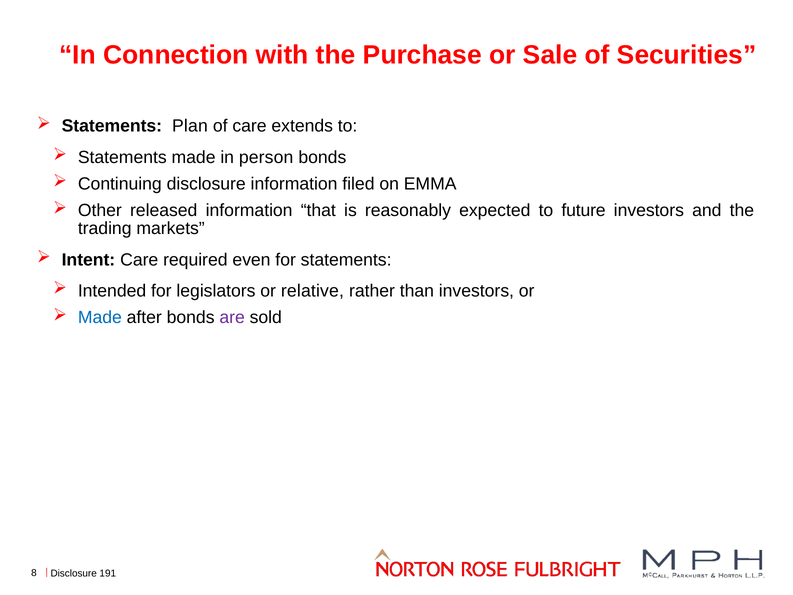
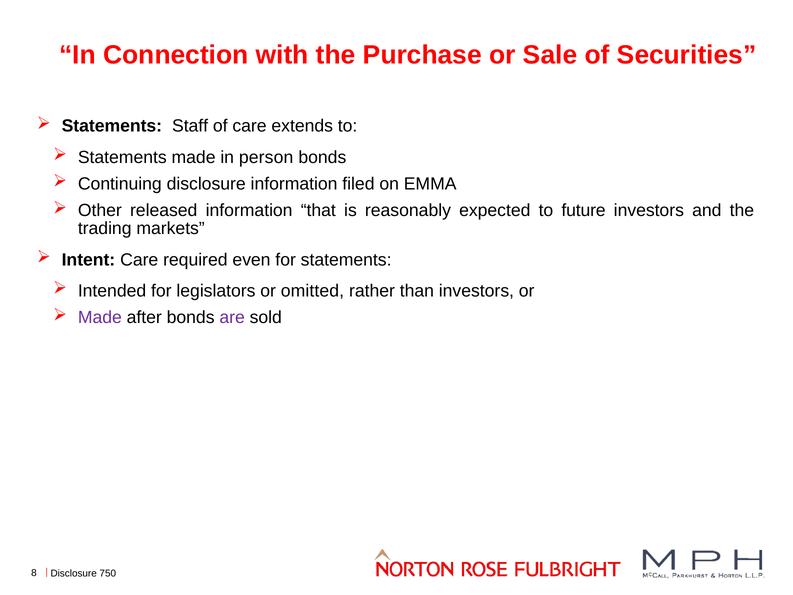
Plan: Plan -> Staff
relative: relative -> omitted
Made at (100, 318) colour: blue -> purple
191: 191 -> 750
